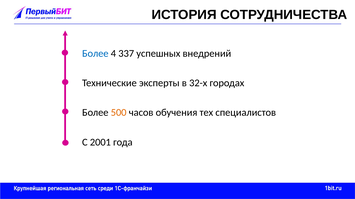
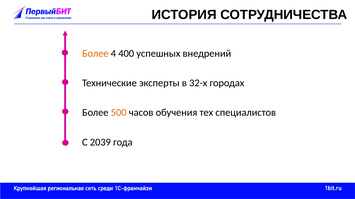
Более at (95, 54) colour: blue -> orange
337: 337 -> 400
2001: 2001 -> 2039
